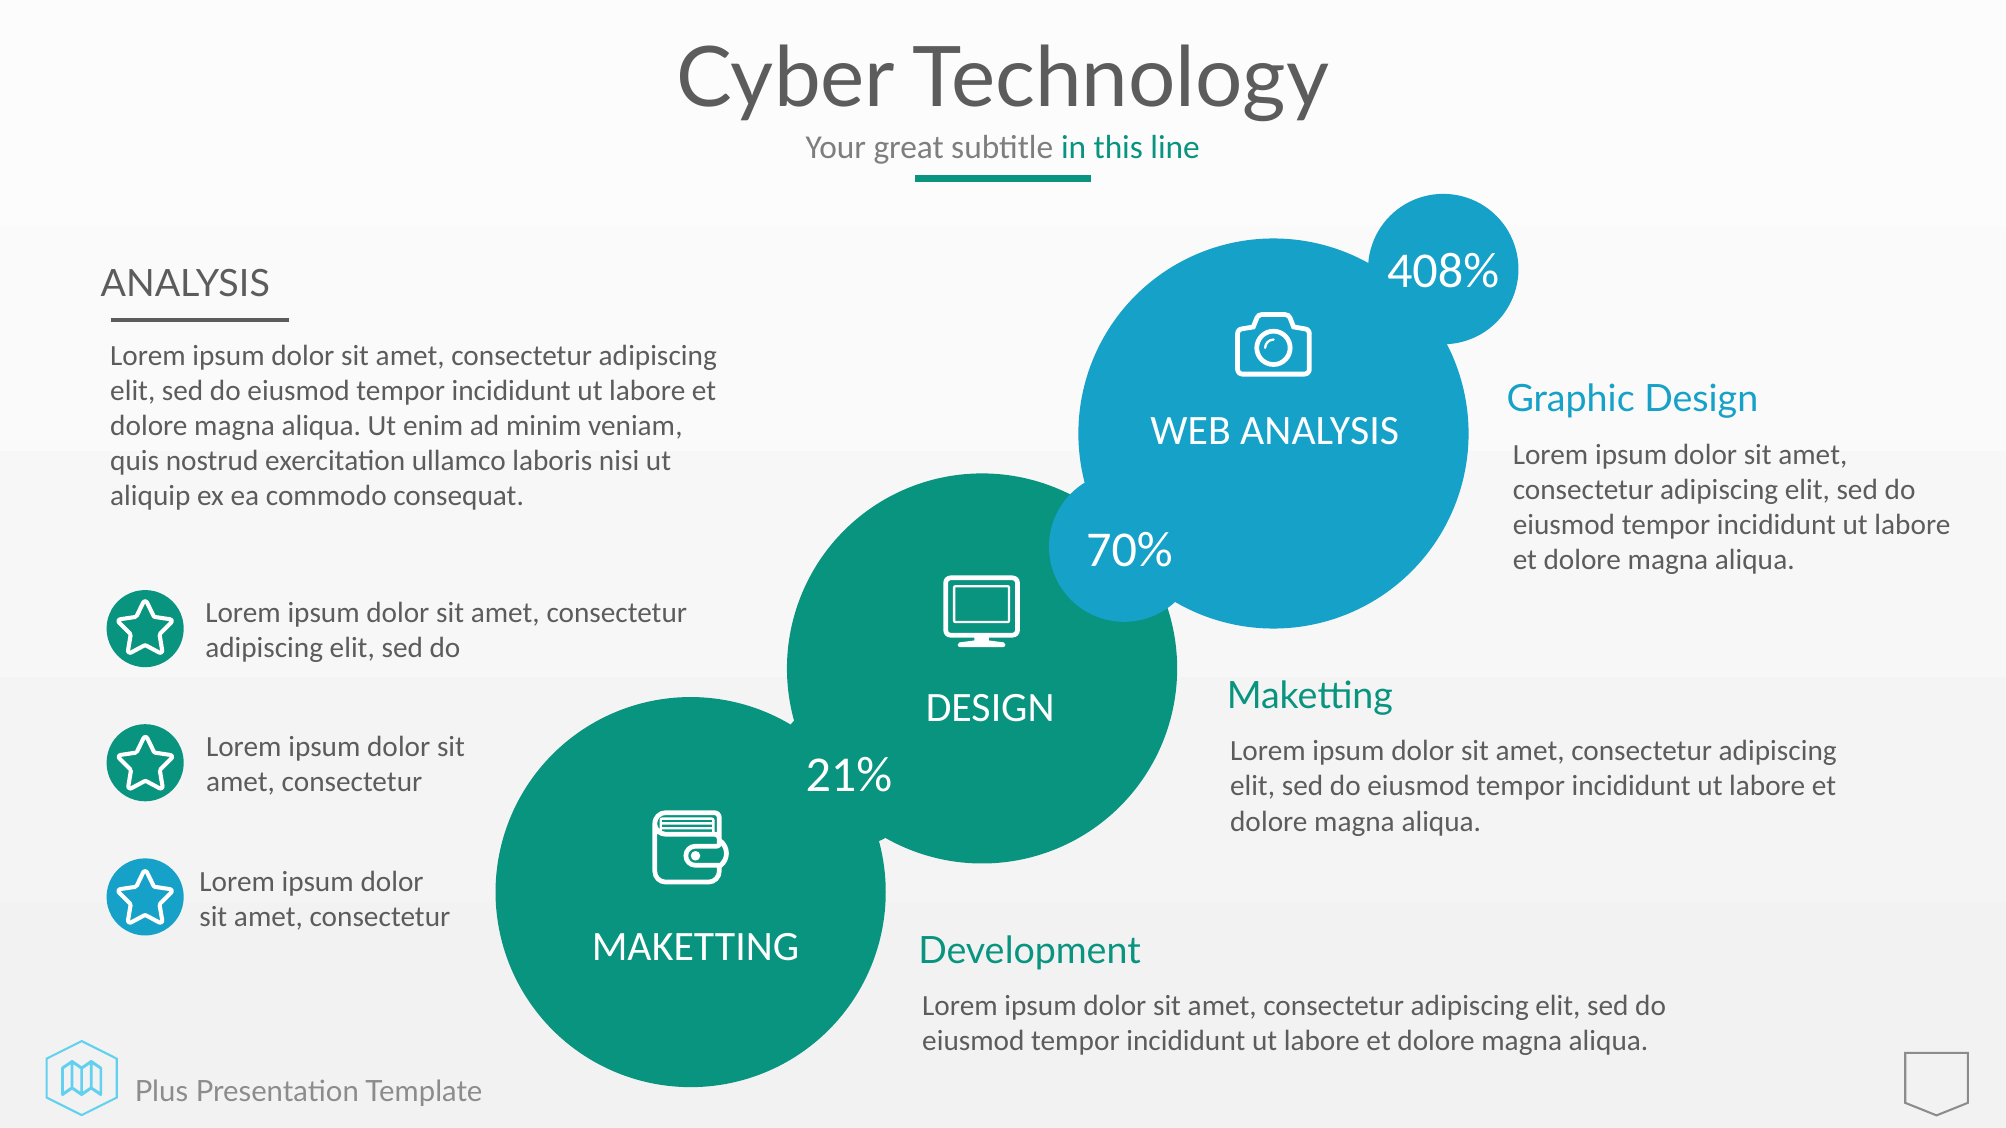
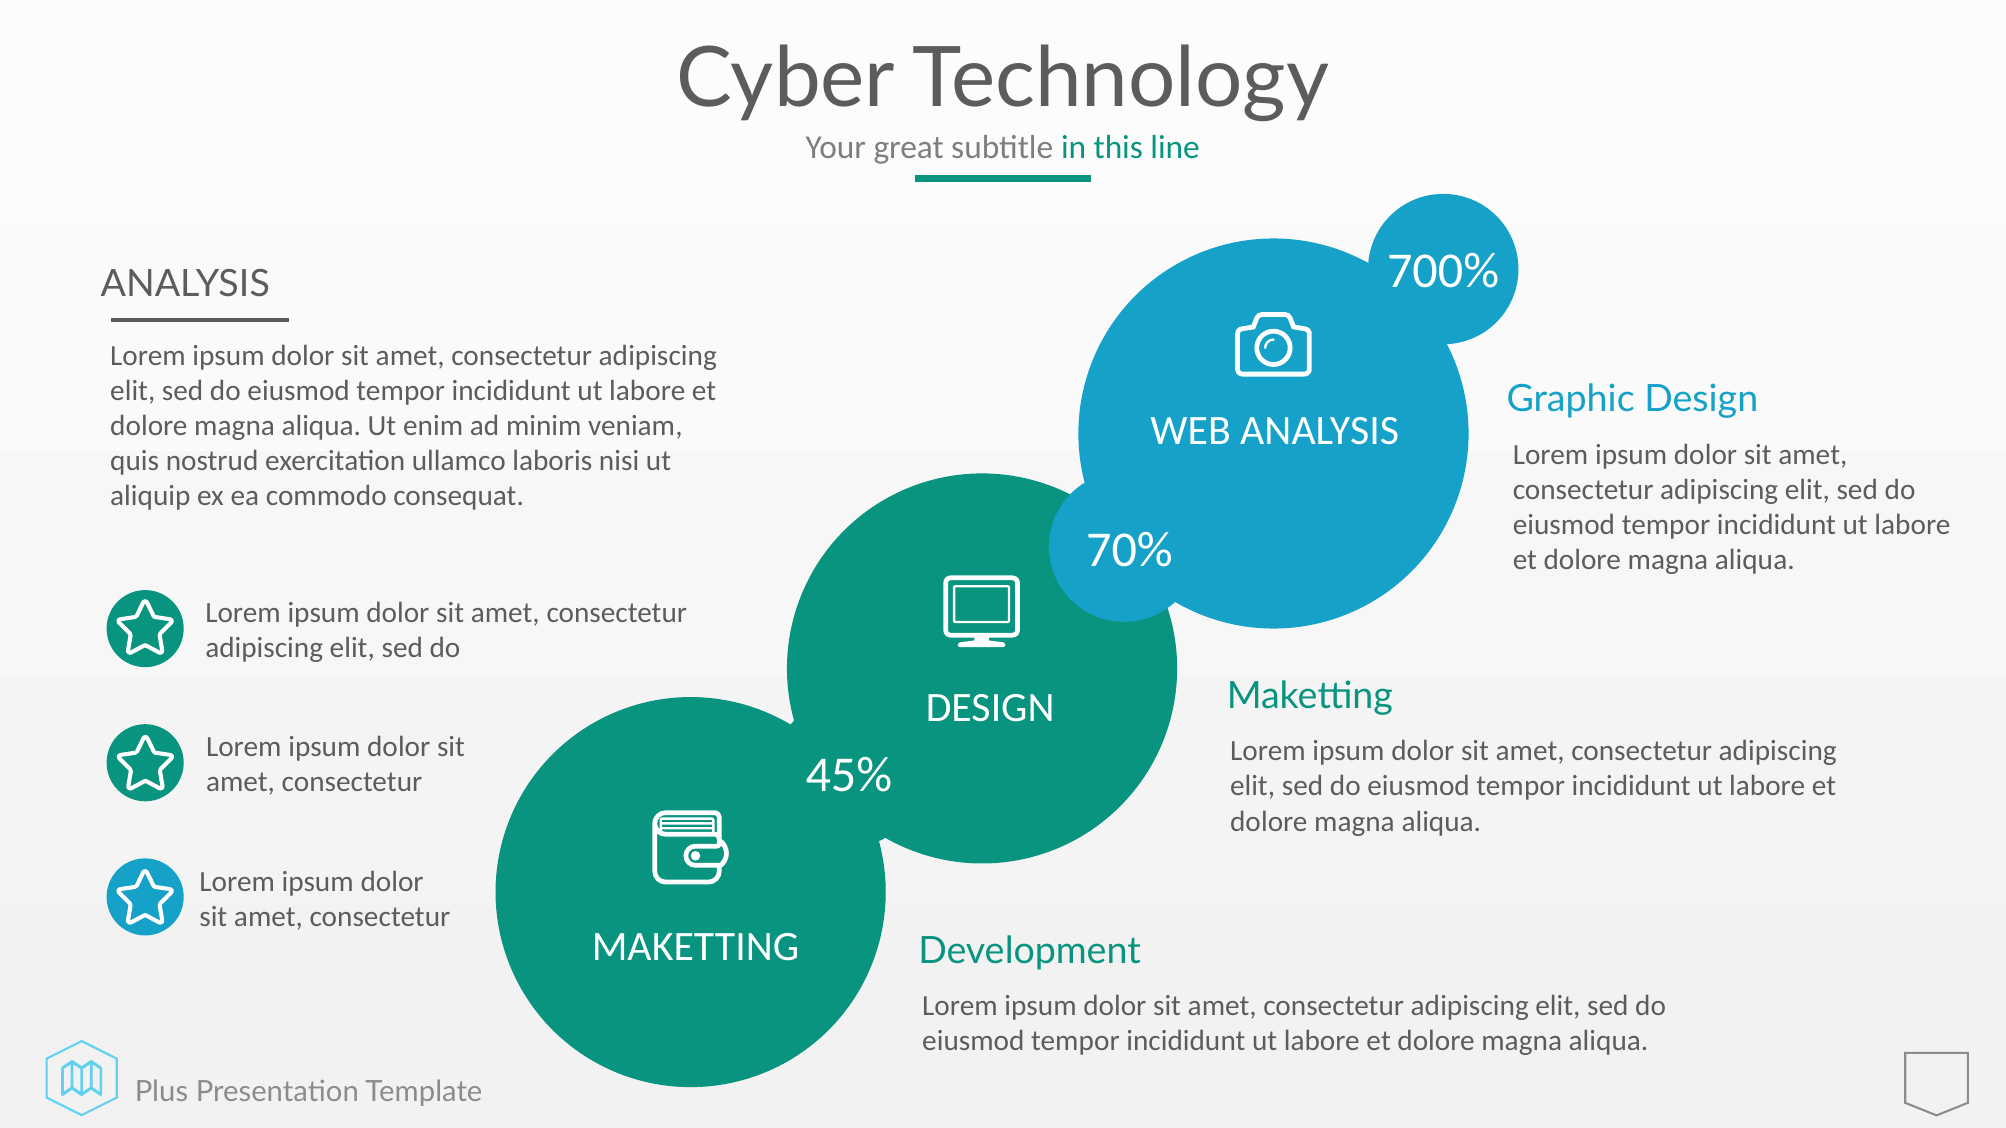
408%: 408% -> 700%
21%: 21% -> 45%
